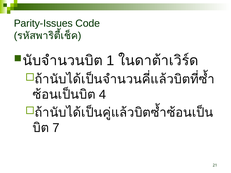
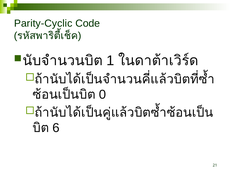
Parity-Issues: Parity-Issues -> Parity-Cyclic
4: 4 -> 0
7: 7 -> 6
